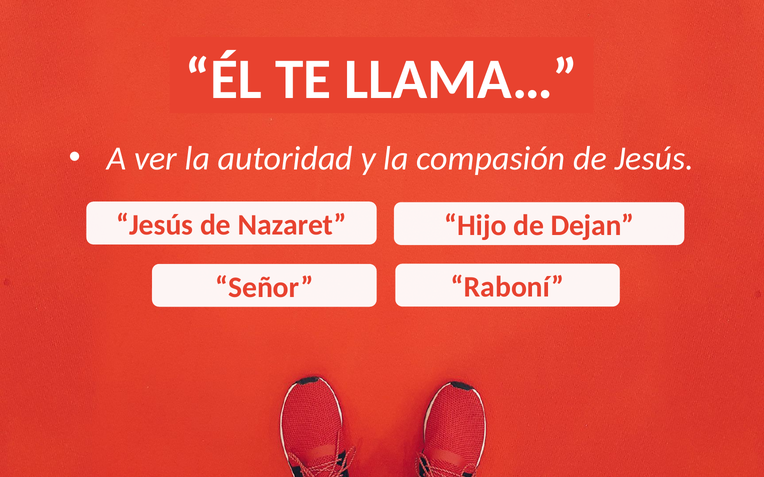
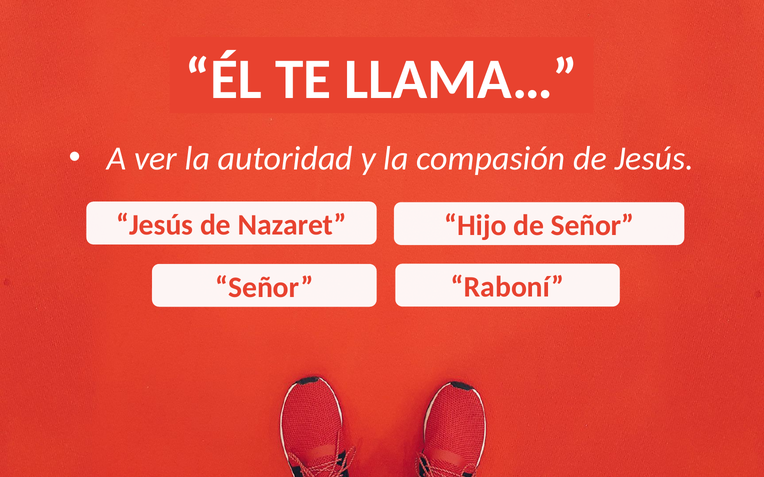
de Dejan: Dejan -> Señor
